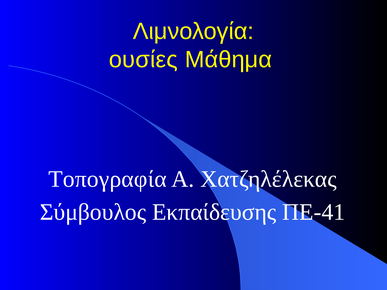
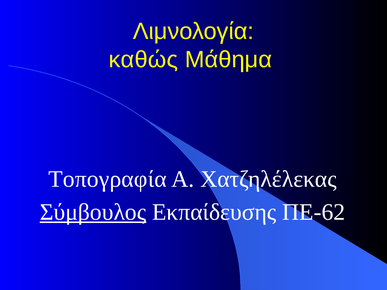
ουσίες: ουσίες -> καθώς
Σύμβουλος underline: none -> present
ΠΕ-41: ΠΕ-41 -> ΠΕ-62
